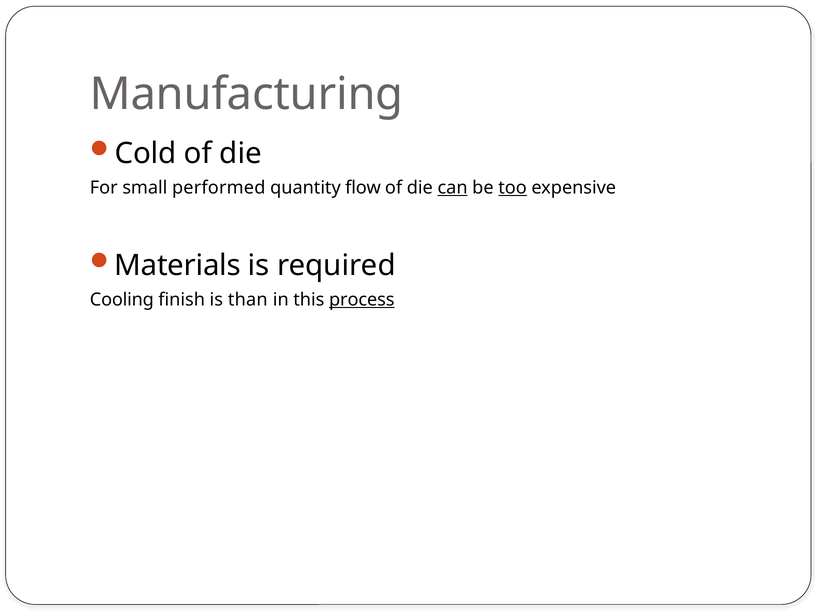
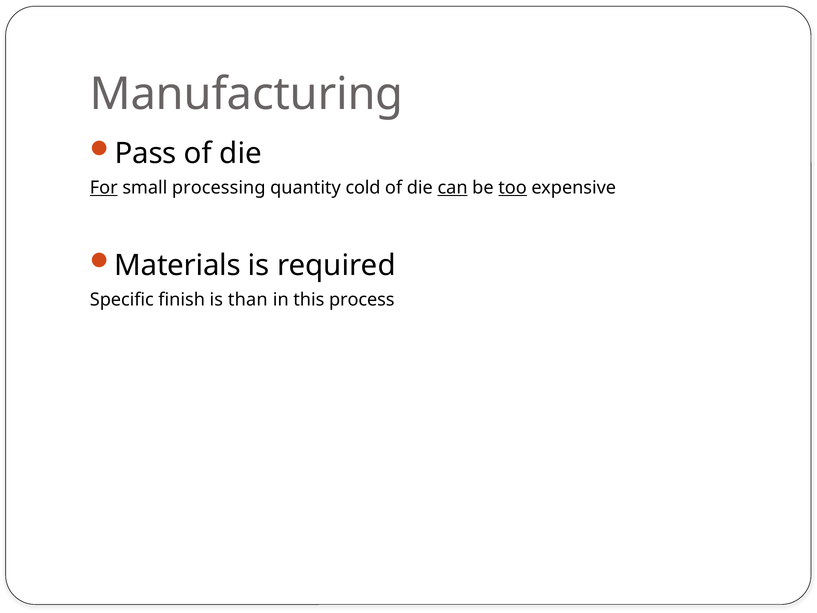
Cold: Cold -> Pass
For underline: none -> present
performed: performed -> processing
flow: flow -> cold
Cooling: Cooling -> Specific
process underline: present -> none
